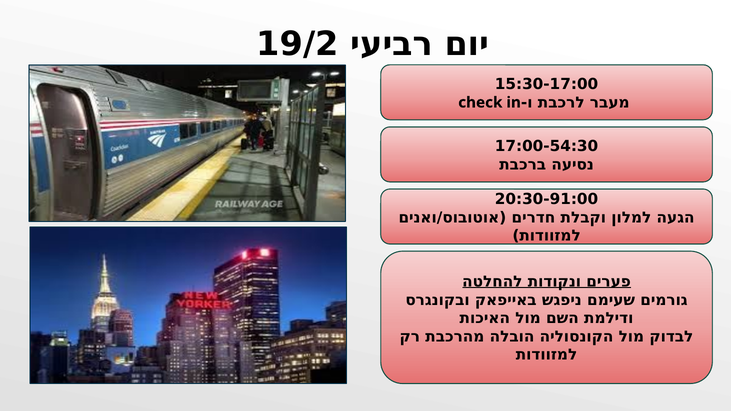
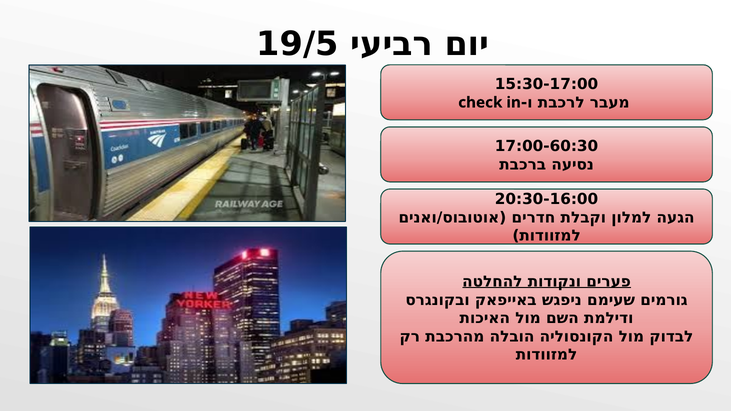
19/2: 19/2 -> 19/5
17:00-54:30: 17:00-54:30 -> 17:00-60:30
20:30-91:00: 20:30-91:00 -> 20:30-16:00
